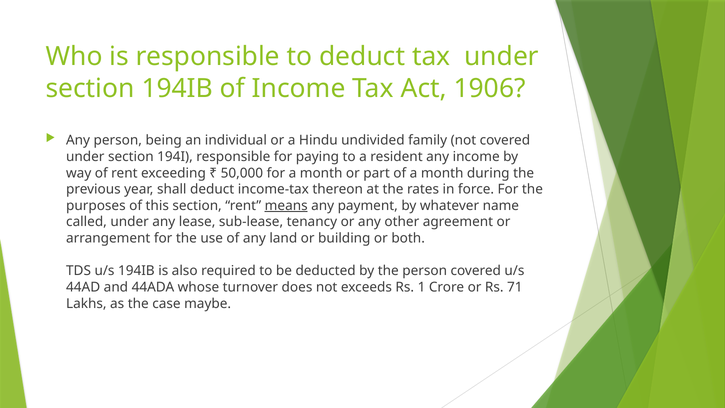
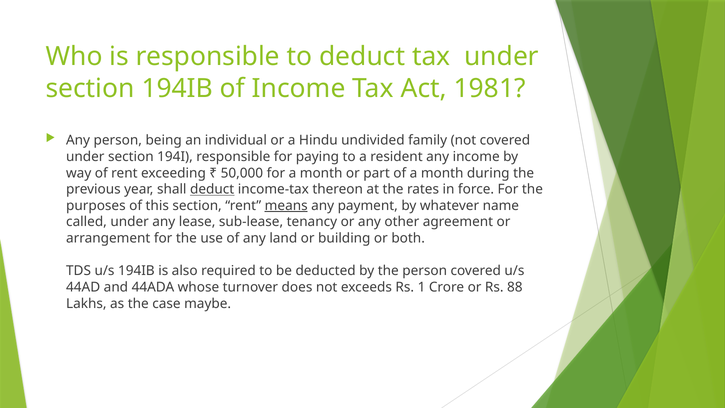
1906: 1906 -> 1981
deduct at (212, 189) underline: none -> present
71: 71 -> 88
